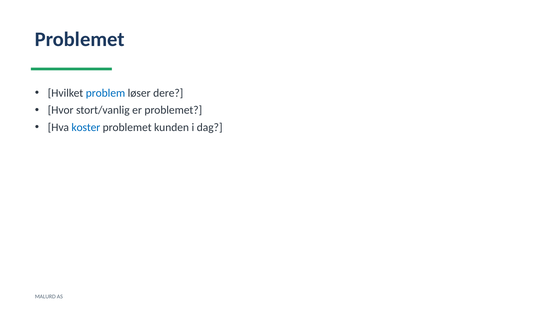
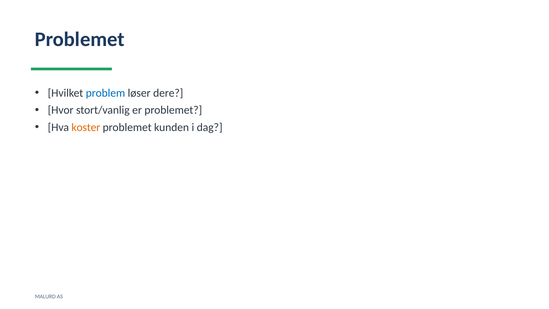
koster colour: blue -> orange
